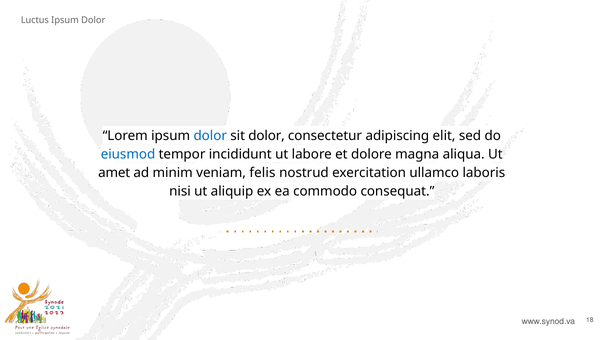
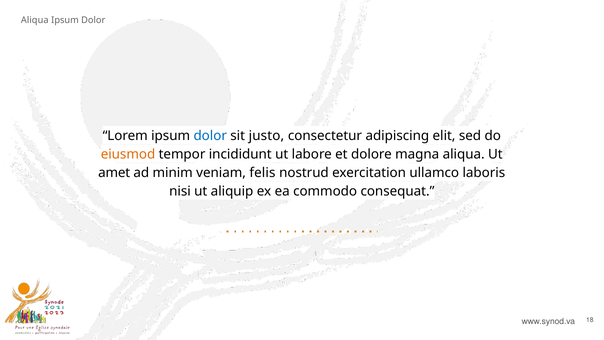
Luctus at (35, 20): Luctus -> Aliqua
sit dolor: dolor -> justo
eiusmod colour: blue -> orange
